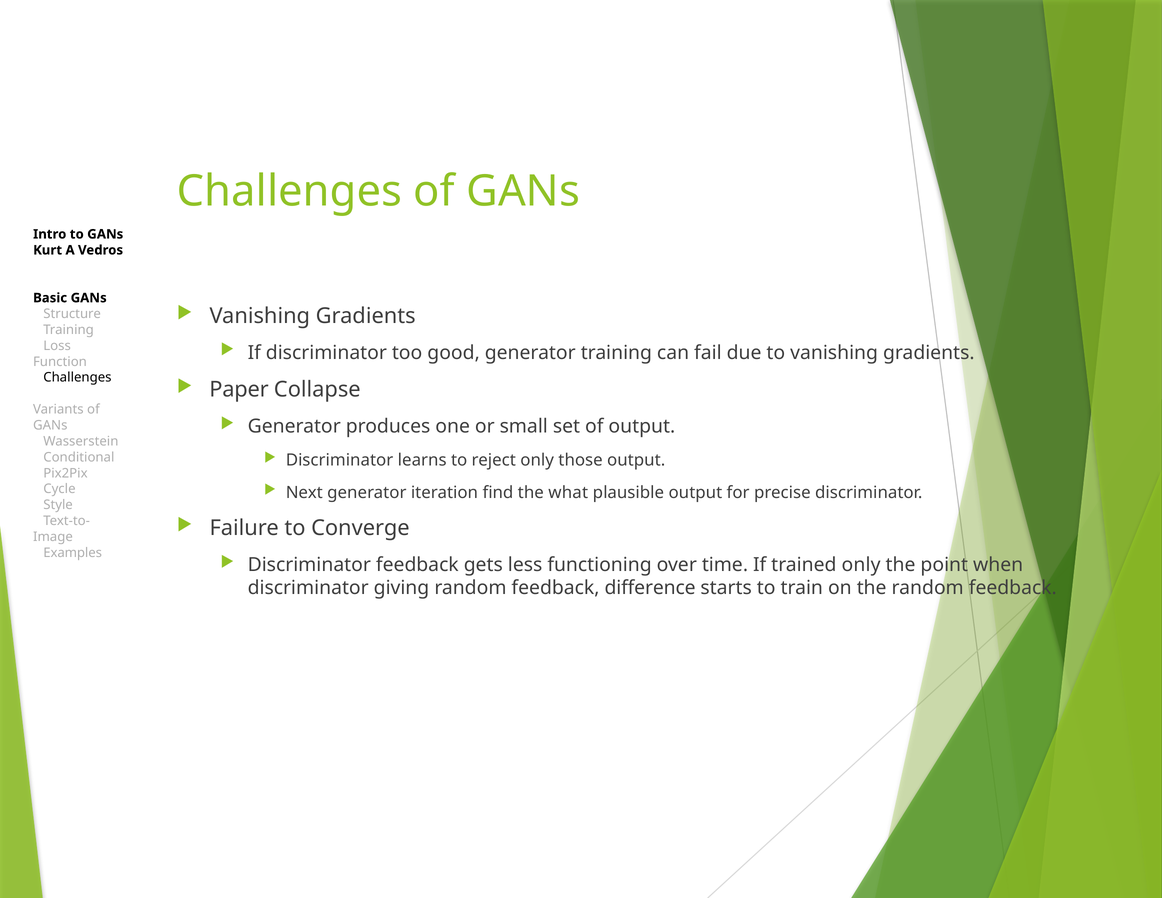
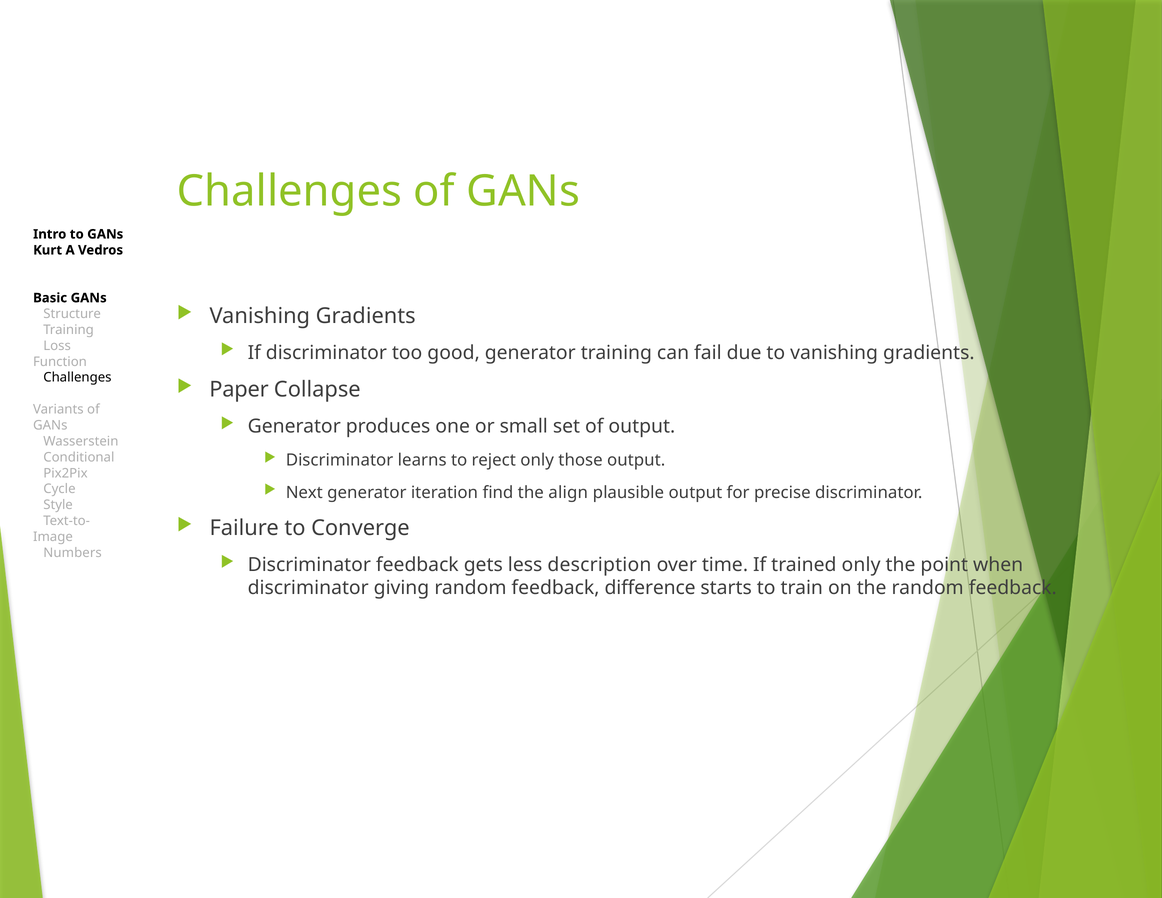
what: what -> align
Examples: Examples -> Numbers
functioning: functioning -> description
